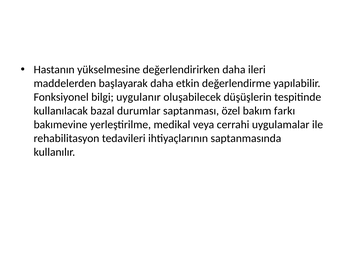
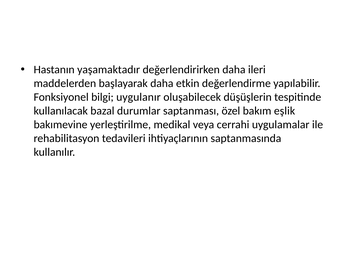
yükselmesine: yükselmesine -> yaşamaktadır
farkı: farkı -> eşlik
